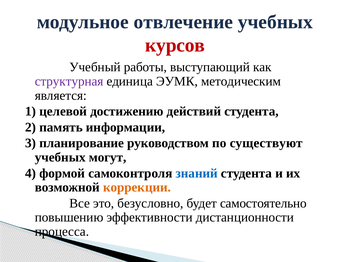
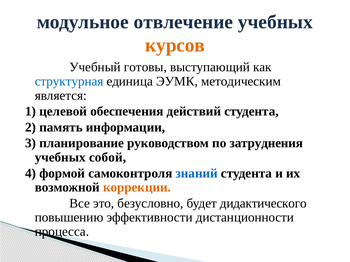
курсов colour: red -> orange
работы: работы -> готовы
структурная colour: purple -> blue
достижению: достижению -> обеспечения
существуют: существуют -> затруднения
могут: могут -> собой
самостоятельно: самостоятельно -> дидактического
